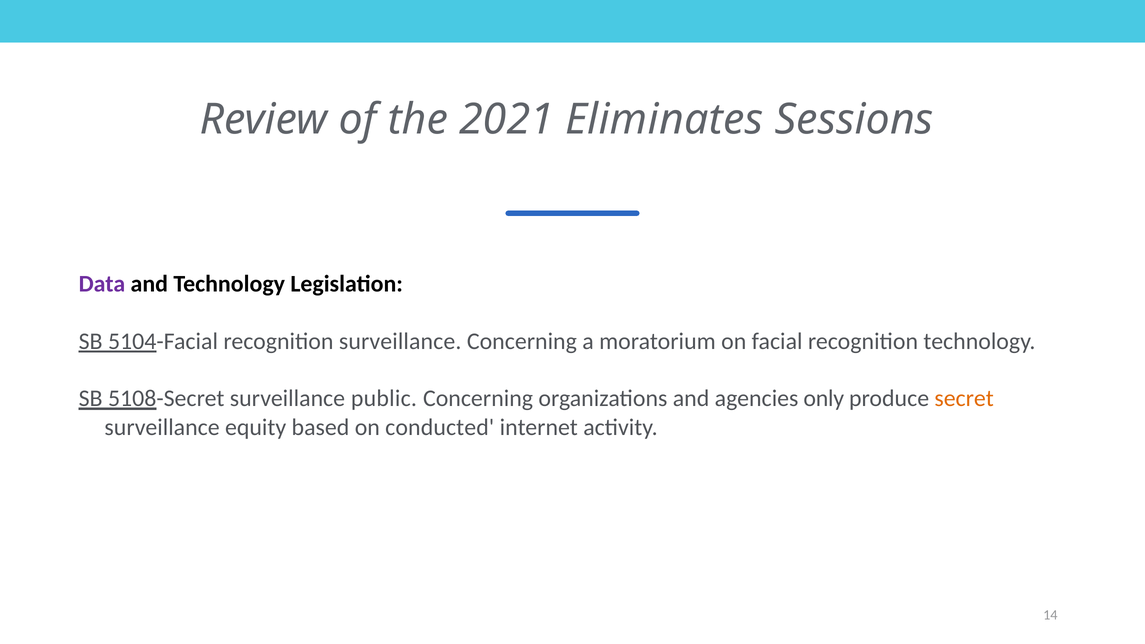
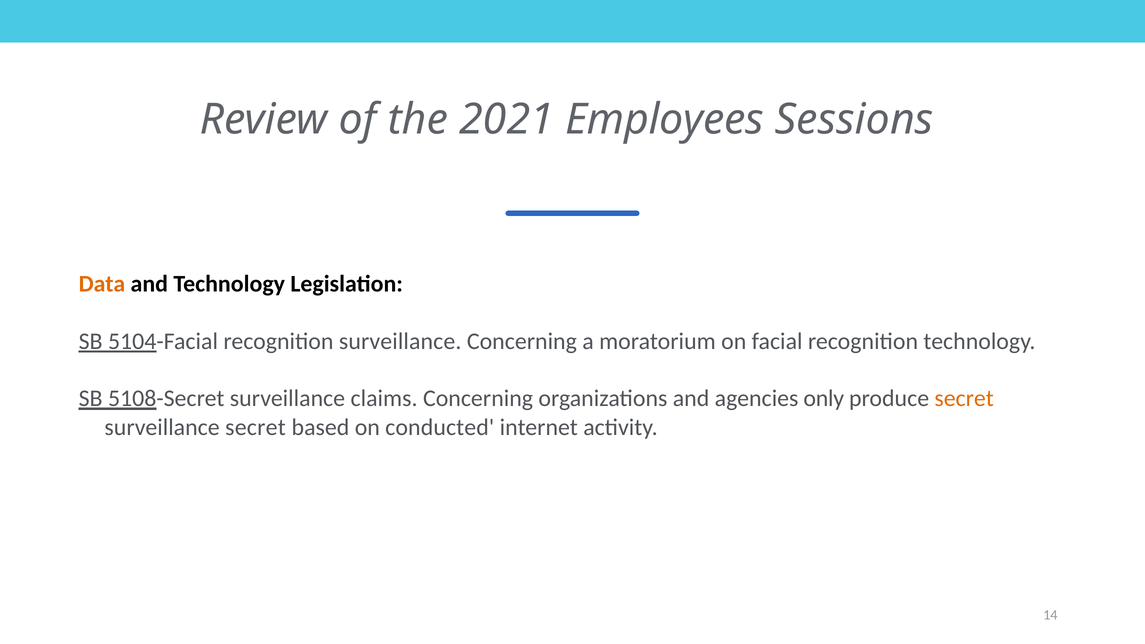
Eliminates: Eliminates -> Employees
Data colour: purple -> orange
public: public -> claims
surveillance equity: equity -> secret
